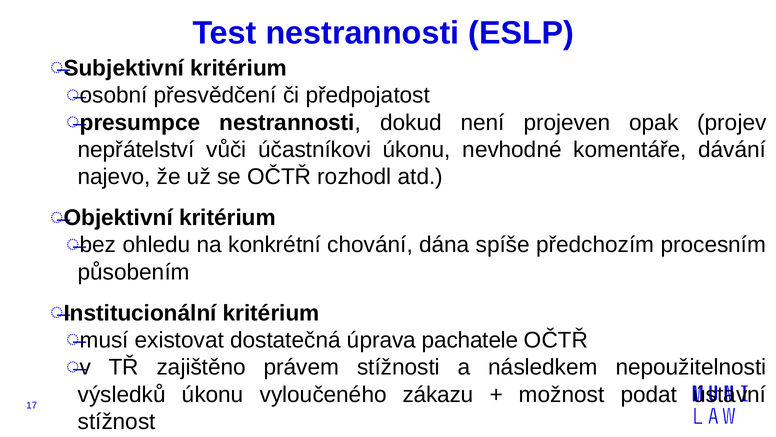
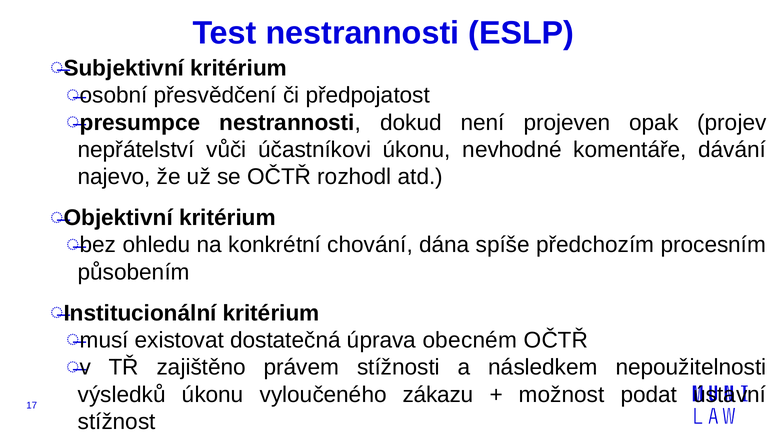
pachatele: pachatele -> obecném
